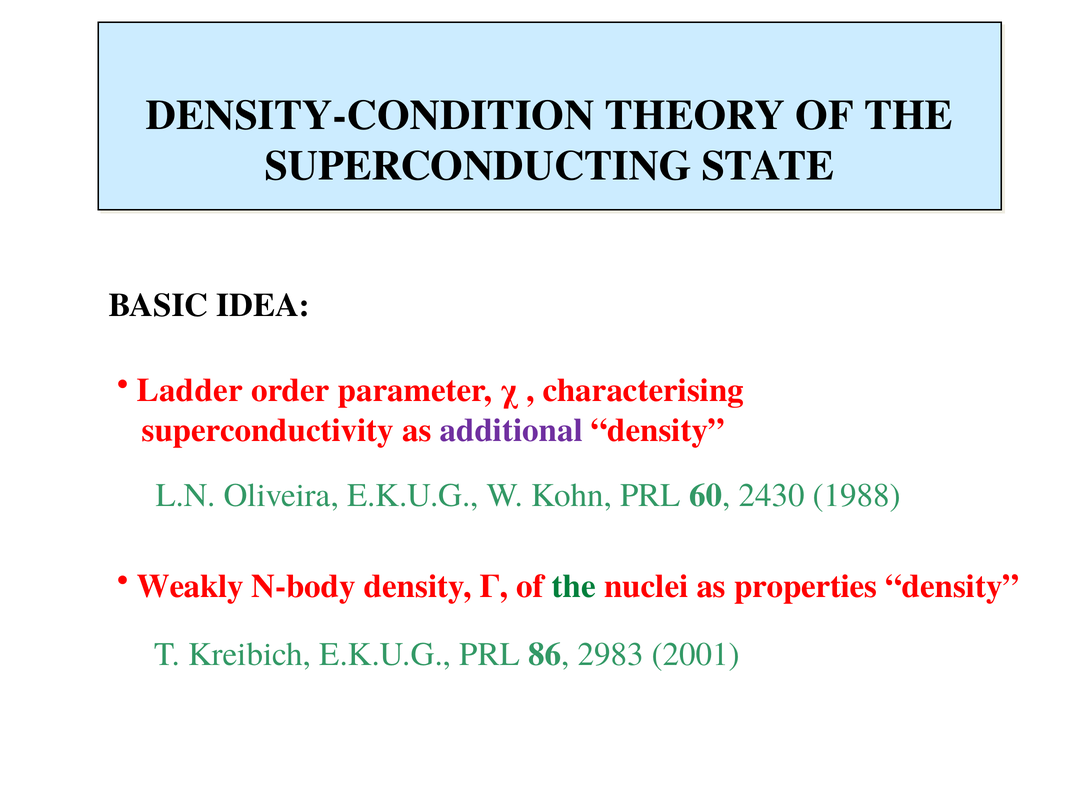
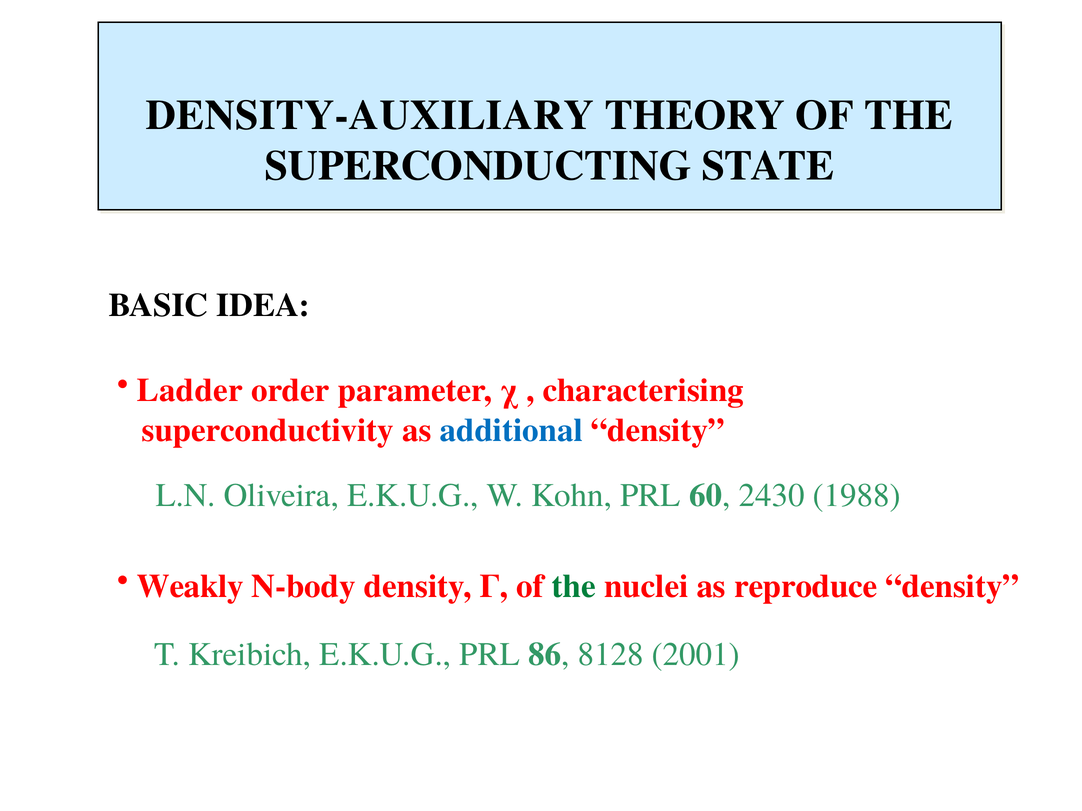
DENSITY-CONDITION: DENSITY-CONDITION -> DENSITY-AUXILIARY
additional colour: purple -> blue
properties: properties -> reproduce
2983: 2983 -> 8128
